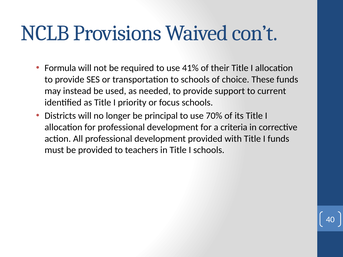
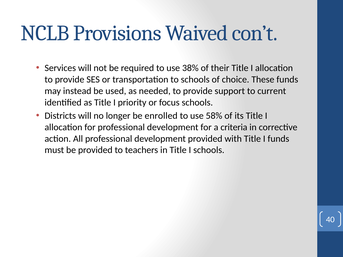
Formula: Formula -> Services
41%: 41% -> 38%
principal: principal -> enrolled
70%: 70% -> 58%
